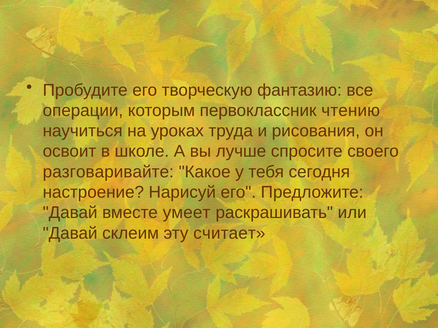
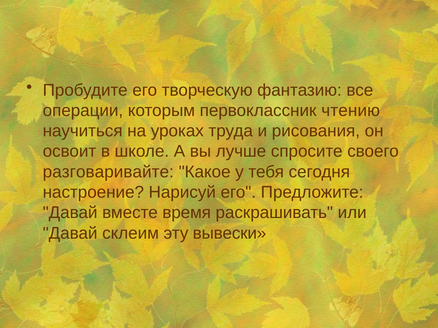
умеет: умеет -> время
считает: считает -> вывески
